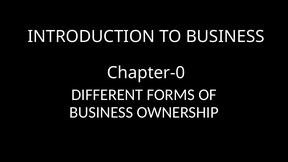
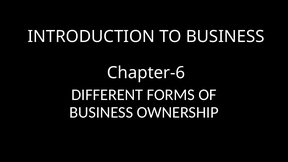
Chapter-0: Chapter-0 -> Chapter-6
